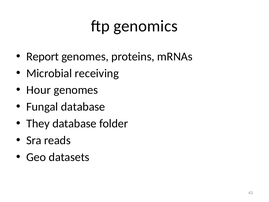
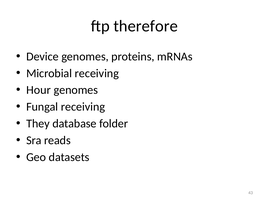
genomics: genomics -> therefore
Report: Report -> Device
Fungal database: database -> receiving
